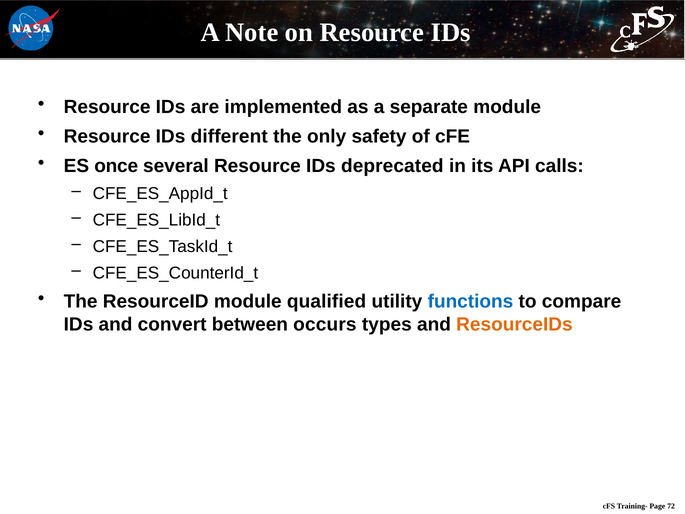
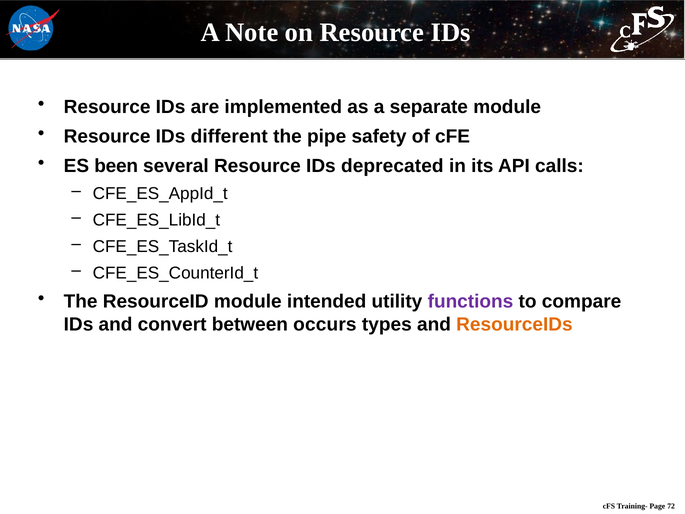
only: only -> pipe
once: once -> been
qualified: qualified -> intended
functions colour: blue -> purple
